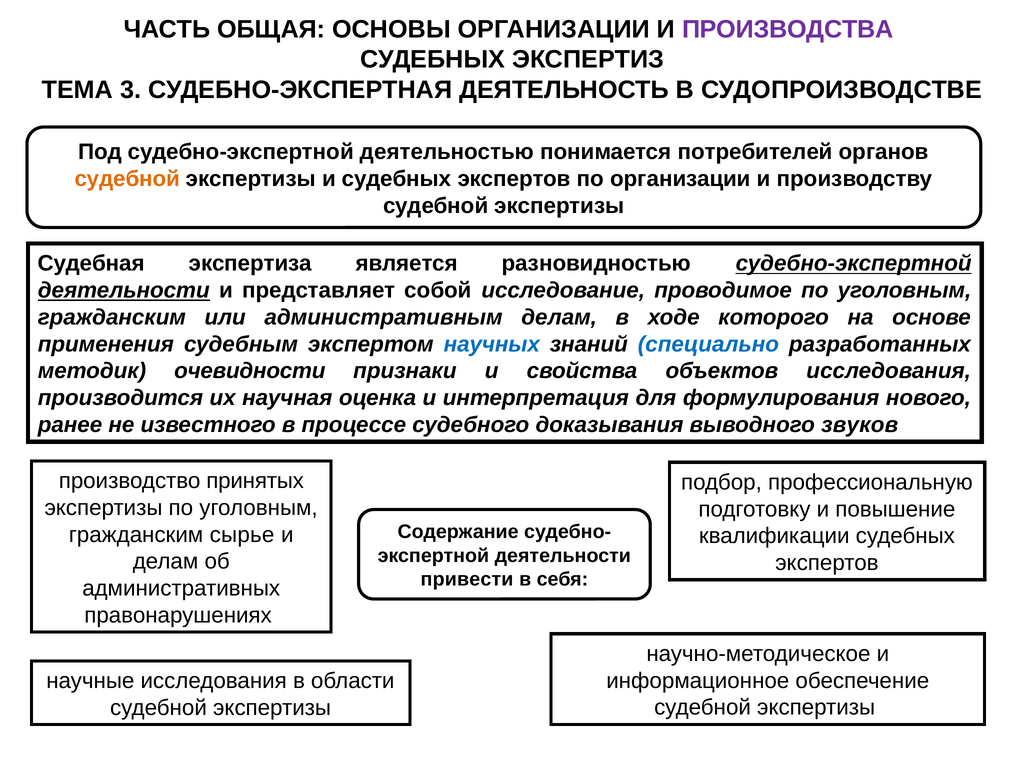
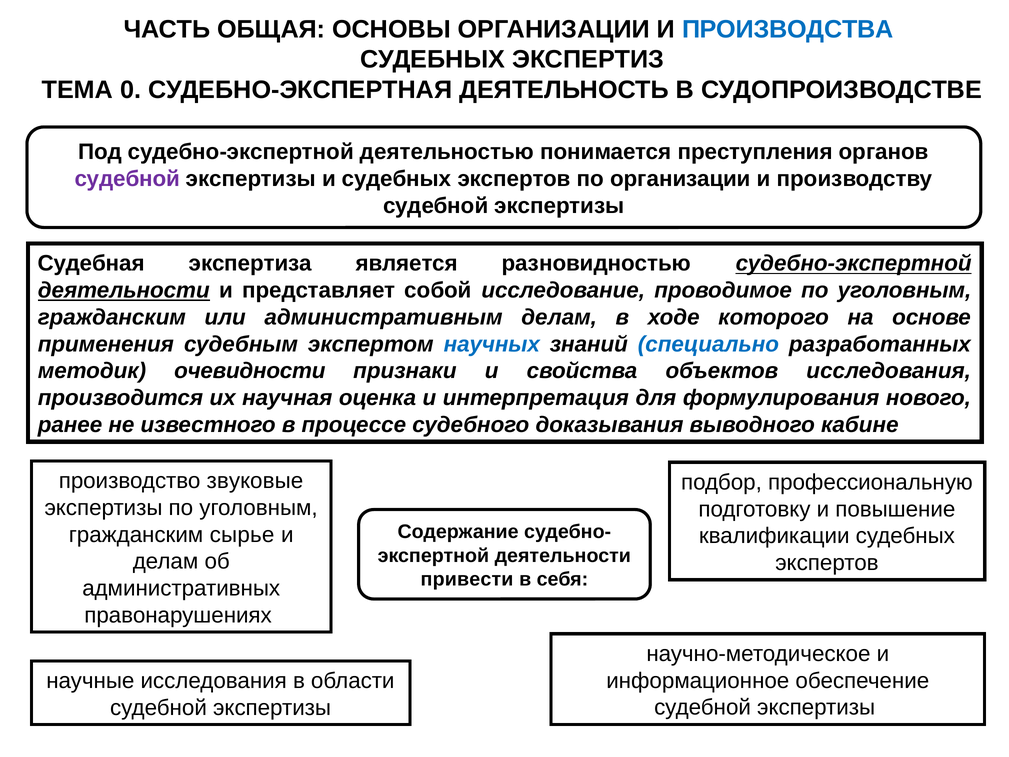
ПРОИЗВОДСТВА colour: purple -> blue
3: 3 -> 0
потребителей: потребителей -> преступления
судебной at (127, 179) colour: orange -> purple
звуков: звуков -> кабине
принятых: принятых -> звуковые
